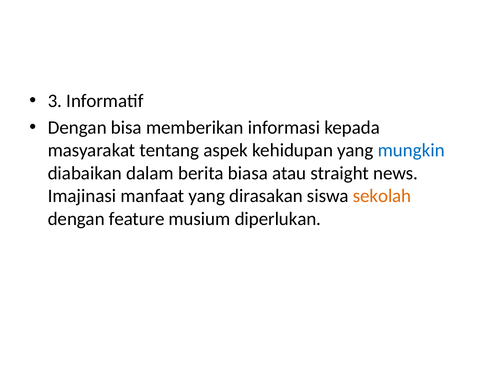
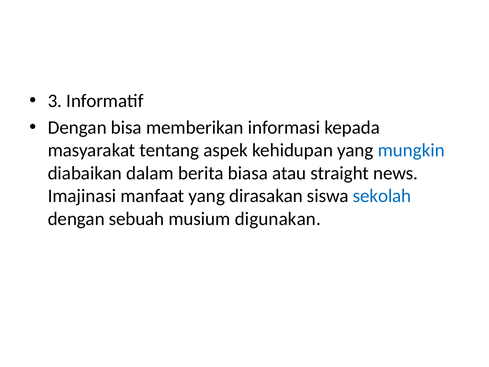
sekolah colour: orange -> blue
feature: feature -> sebuah
diperlukan: diperlukan -> digunakan
